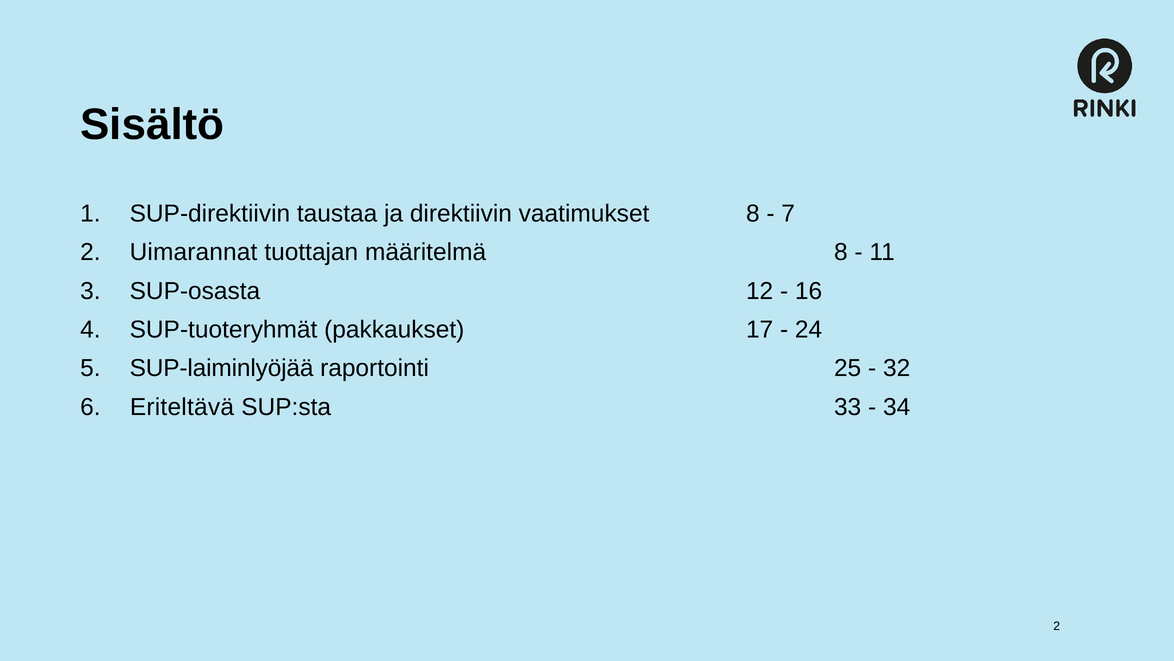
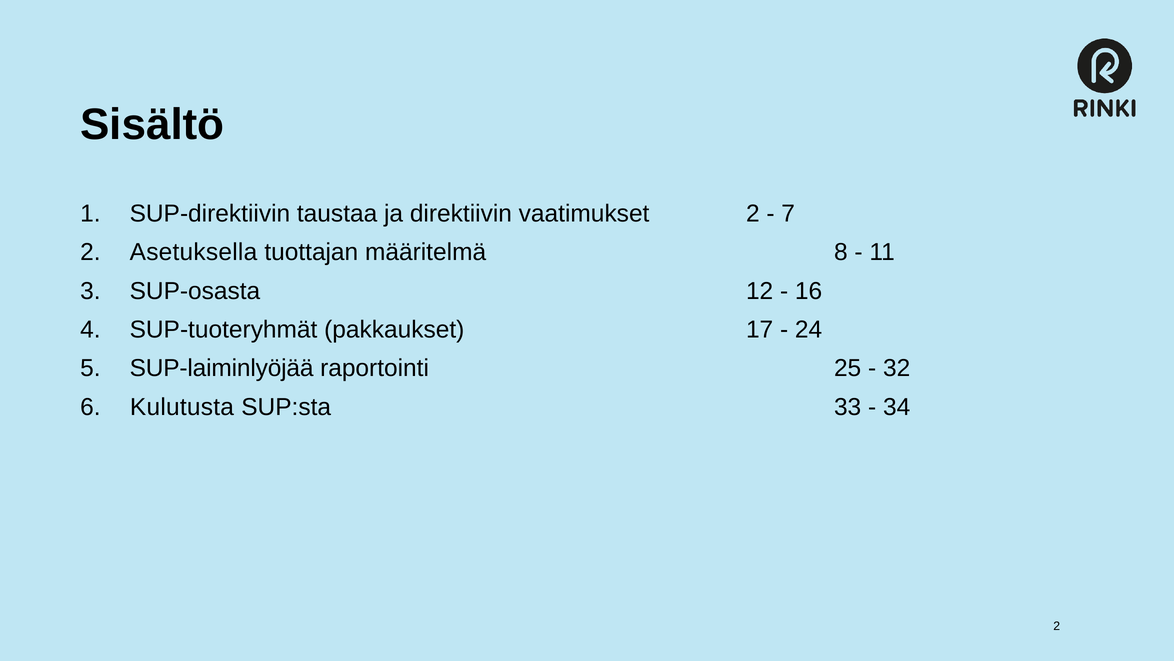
vaatimukset 8: 8 -> 2
Uimarannat: Uimarannat -> Asetuksella
Eriteltävä: Eriteltävä -> Kulutusta
